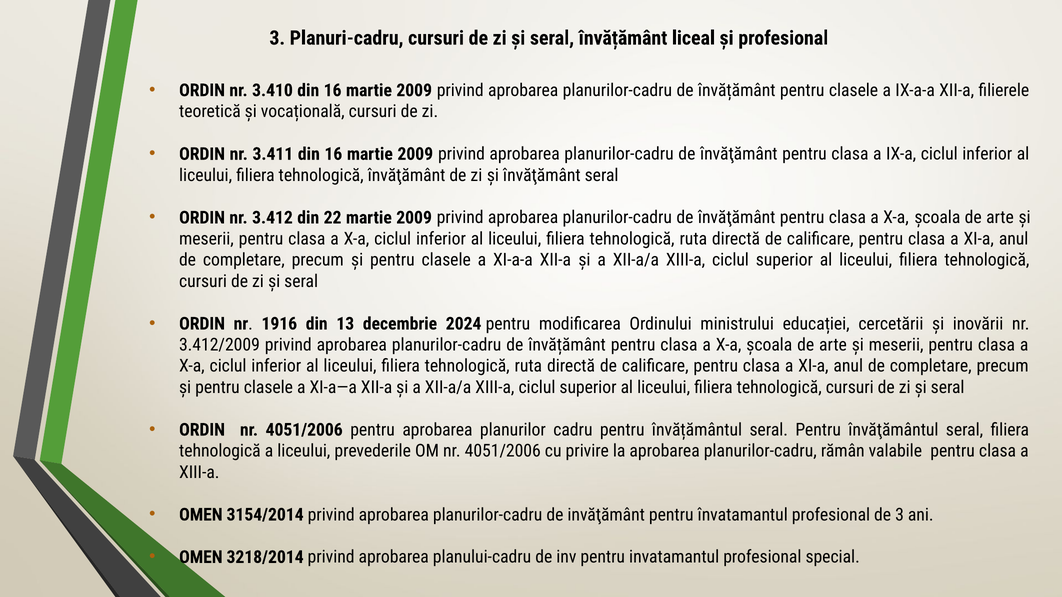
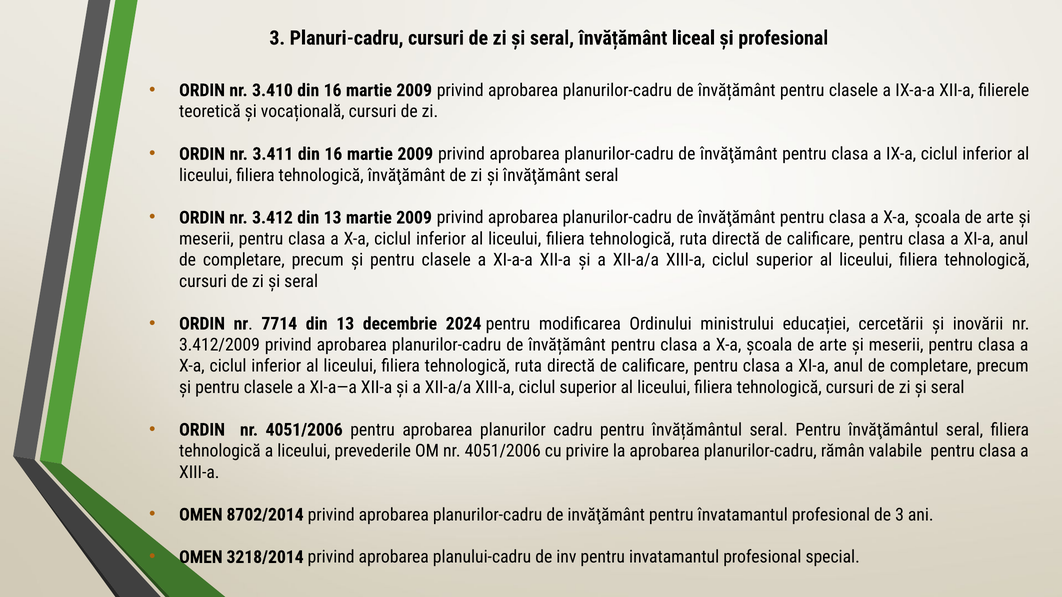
3.412 din 22: 22 -> 13
1916: 1916 -> 7714
3154/2014: 3154/2014 -> 8702/2014
